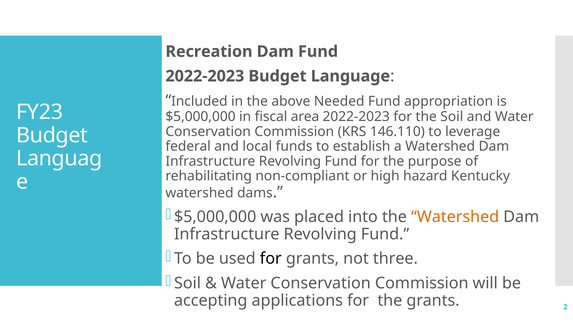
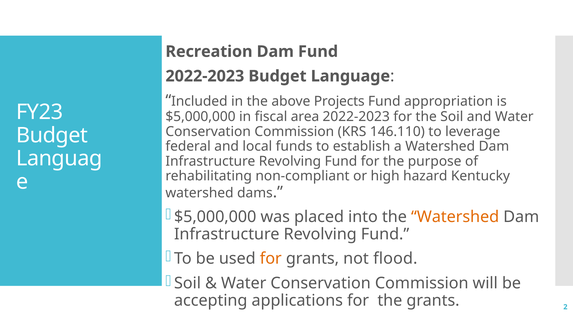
Needed: Needed -> Projects
for at (271, 259) colour: black -> orange
three: three -> flood
